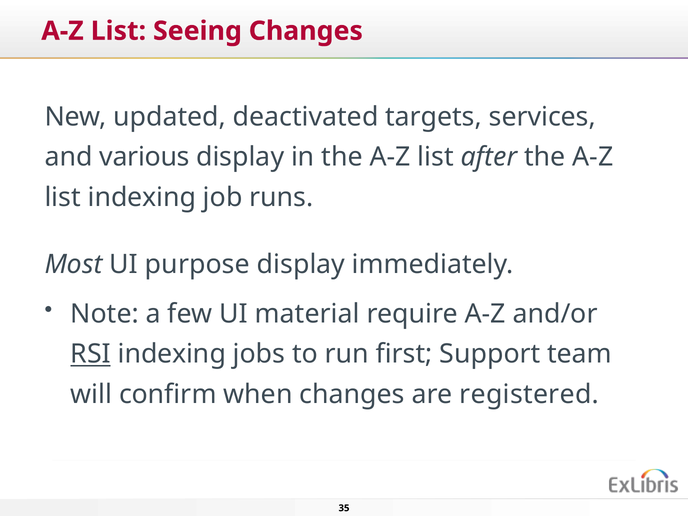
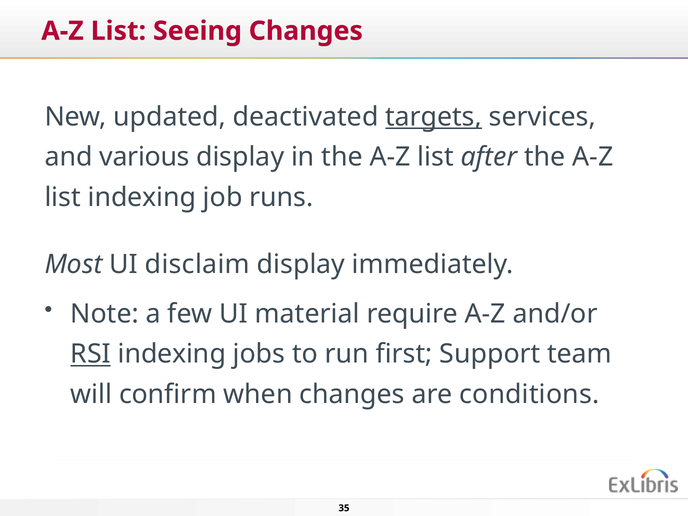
targets underline: none -> present
purpose: purpose -> disclaim
registered: registered -> conditions
